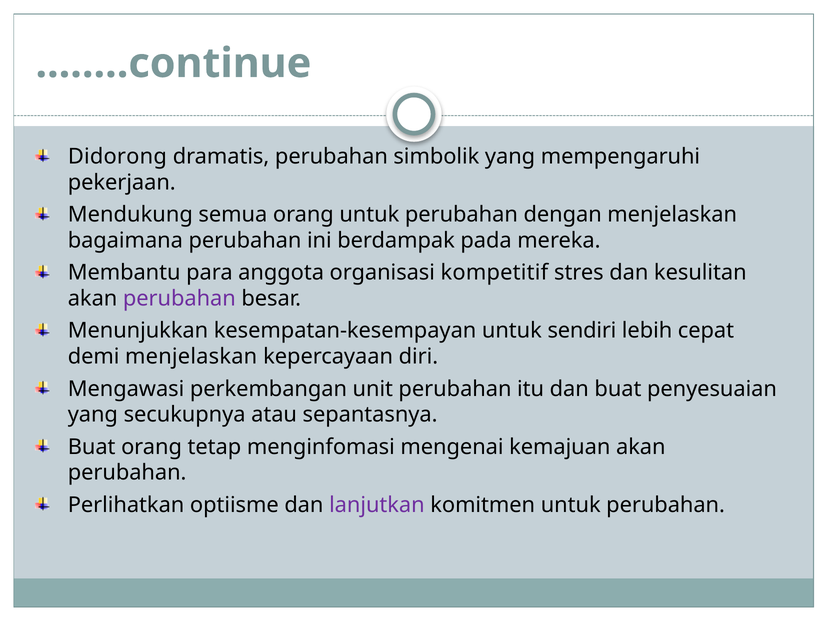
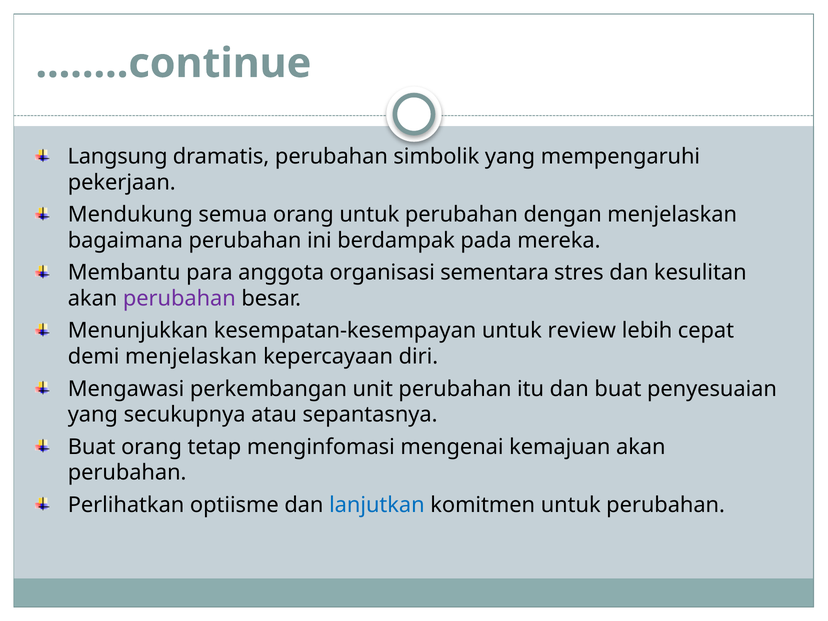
Didorong: Didorong -> Langsung
kompetitif: kompetitif -> sementara
sendiri: sendiri -> review
lanjutkan colour: purple -> blue
